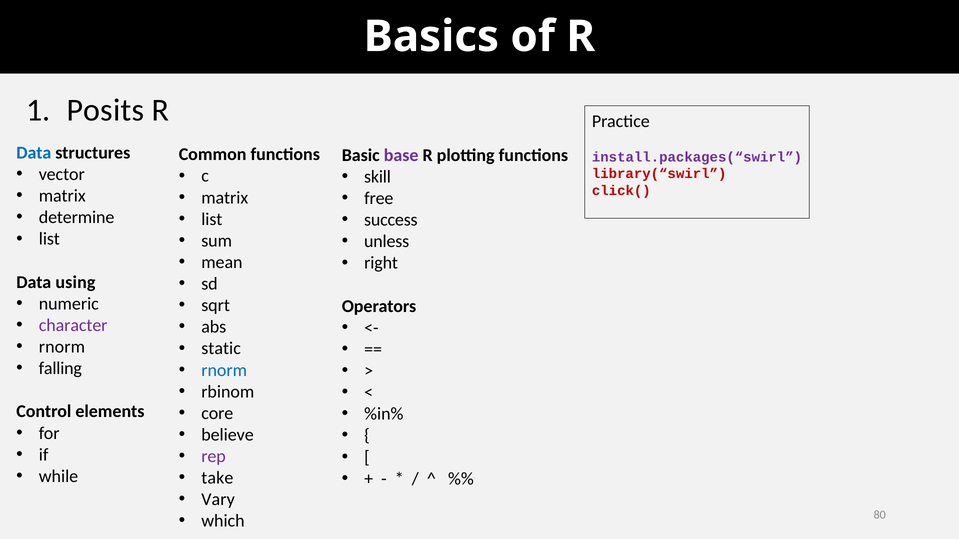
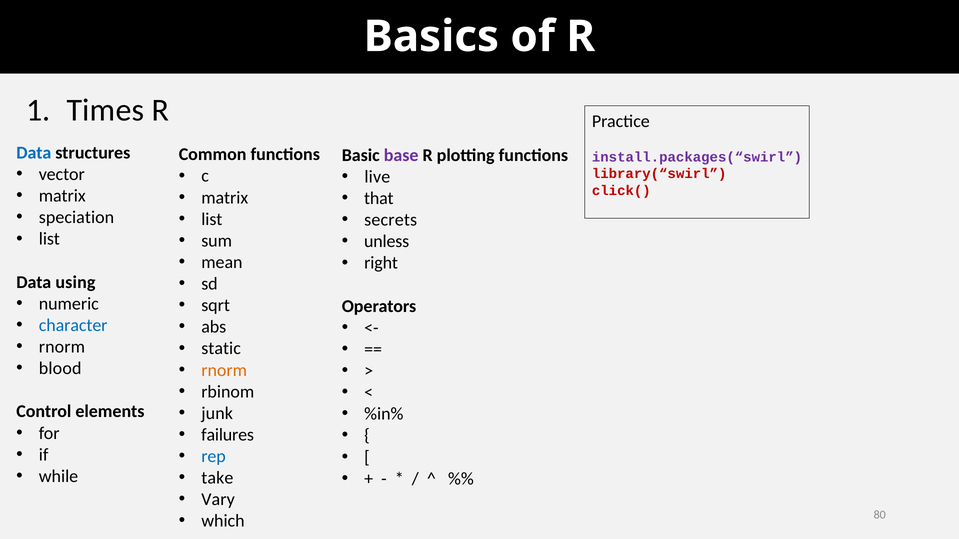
Posits: Posits -> Times
skill: skill -> live
free: free -> that
determine: determine -> speciation
success: success -> secrets
character colour: purple -> blue
falling: falling -> blood
rnorm at (224, 370) colour: blue -> orange
core: core -> junk
believe: believe -> failures
rep colour: purple -> blue
